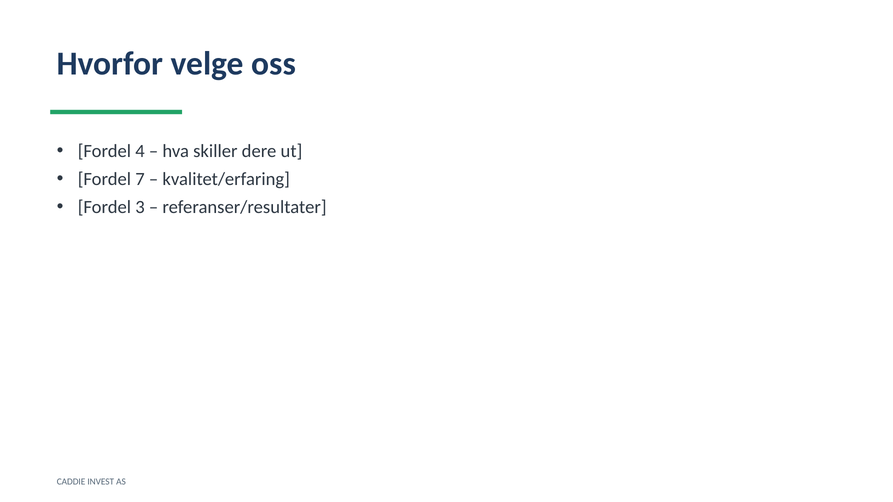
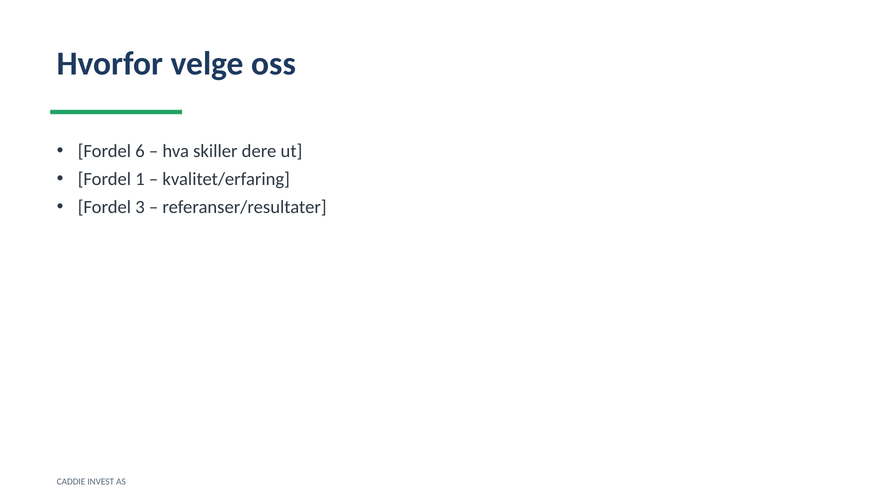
4: 4 -> 6
7: 7 -> 1
